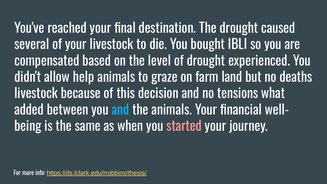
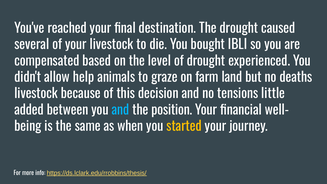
what: what -> little
the animals: animals -> position
started colour: pink -> yellow
